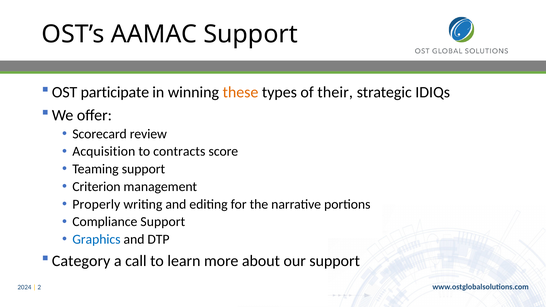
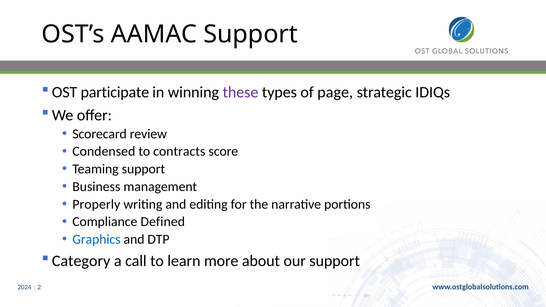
these colour: orange -> purple
their: their -> page
Acquisition: Acquisition -> Condensed
Criterion: Criterion -> Business
Compliance Support: Support -> Defined
